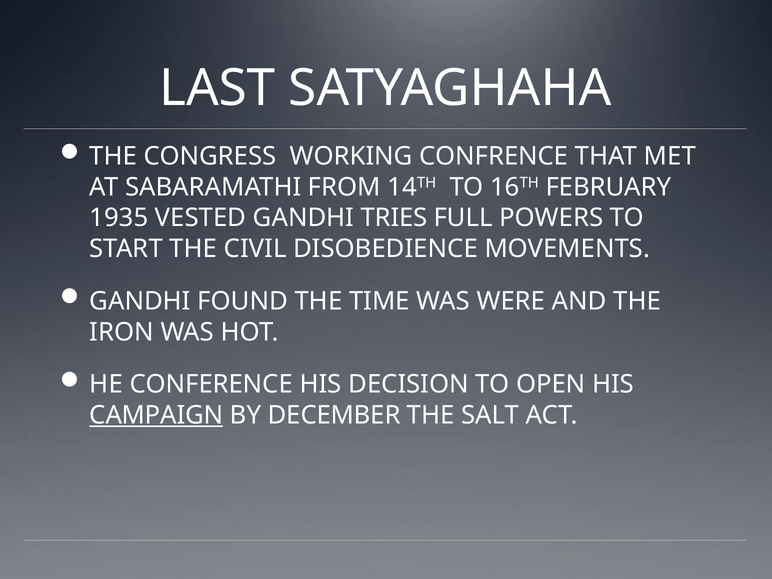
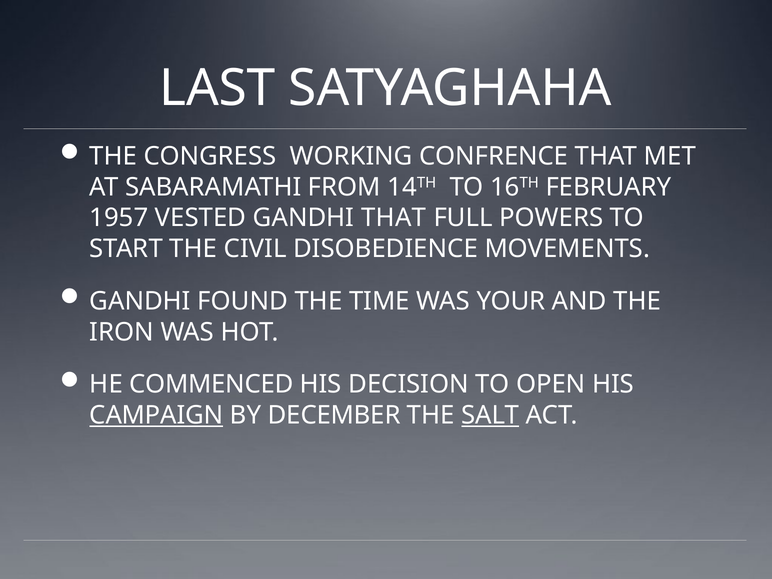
1935: 1935 -> 1957
GANDHI TRIES: TRIES -> THAT
WERE: WERE -> YOUR
CONFERENCE: CONFERENCE -> COMMENCED
SALT underline: none -> present
